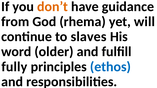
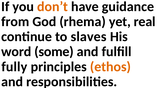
will: will -> real
older: older -> some
ethos colour: blue -> orange
